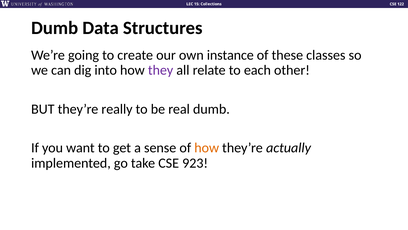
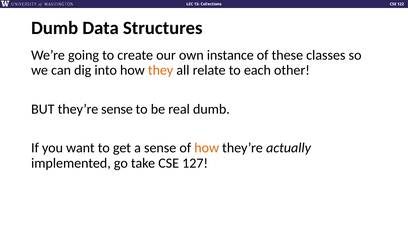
they colour: purple -> orange
they’re really: really -> sense
923: 923 -> 127
